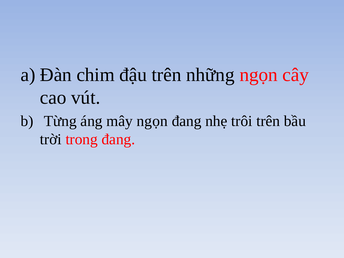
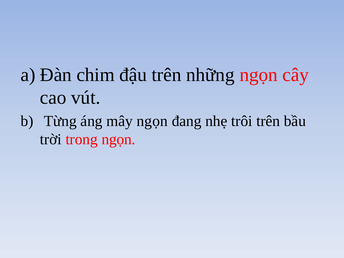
trong đang: đang -> ngọn
